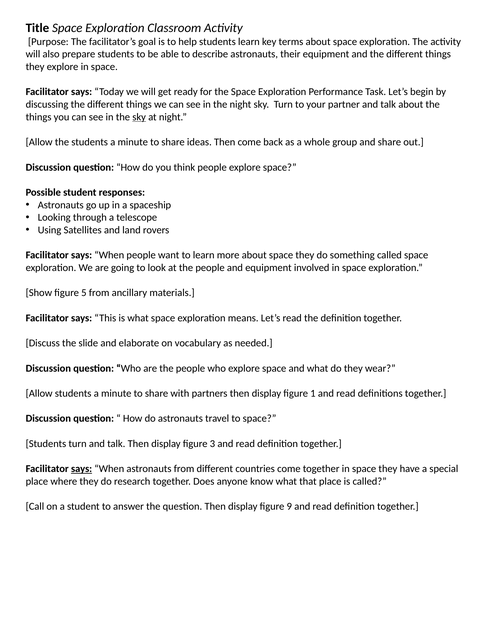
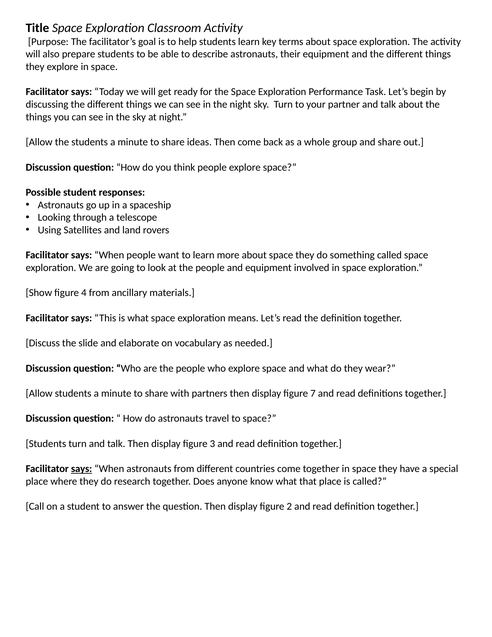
sky at (139, 117) underline: present -> none
5: 5 -> 4
1: 1 -> 7
9: 9 -> 2
